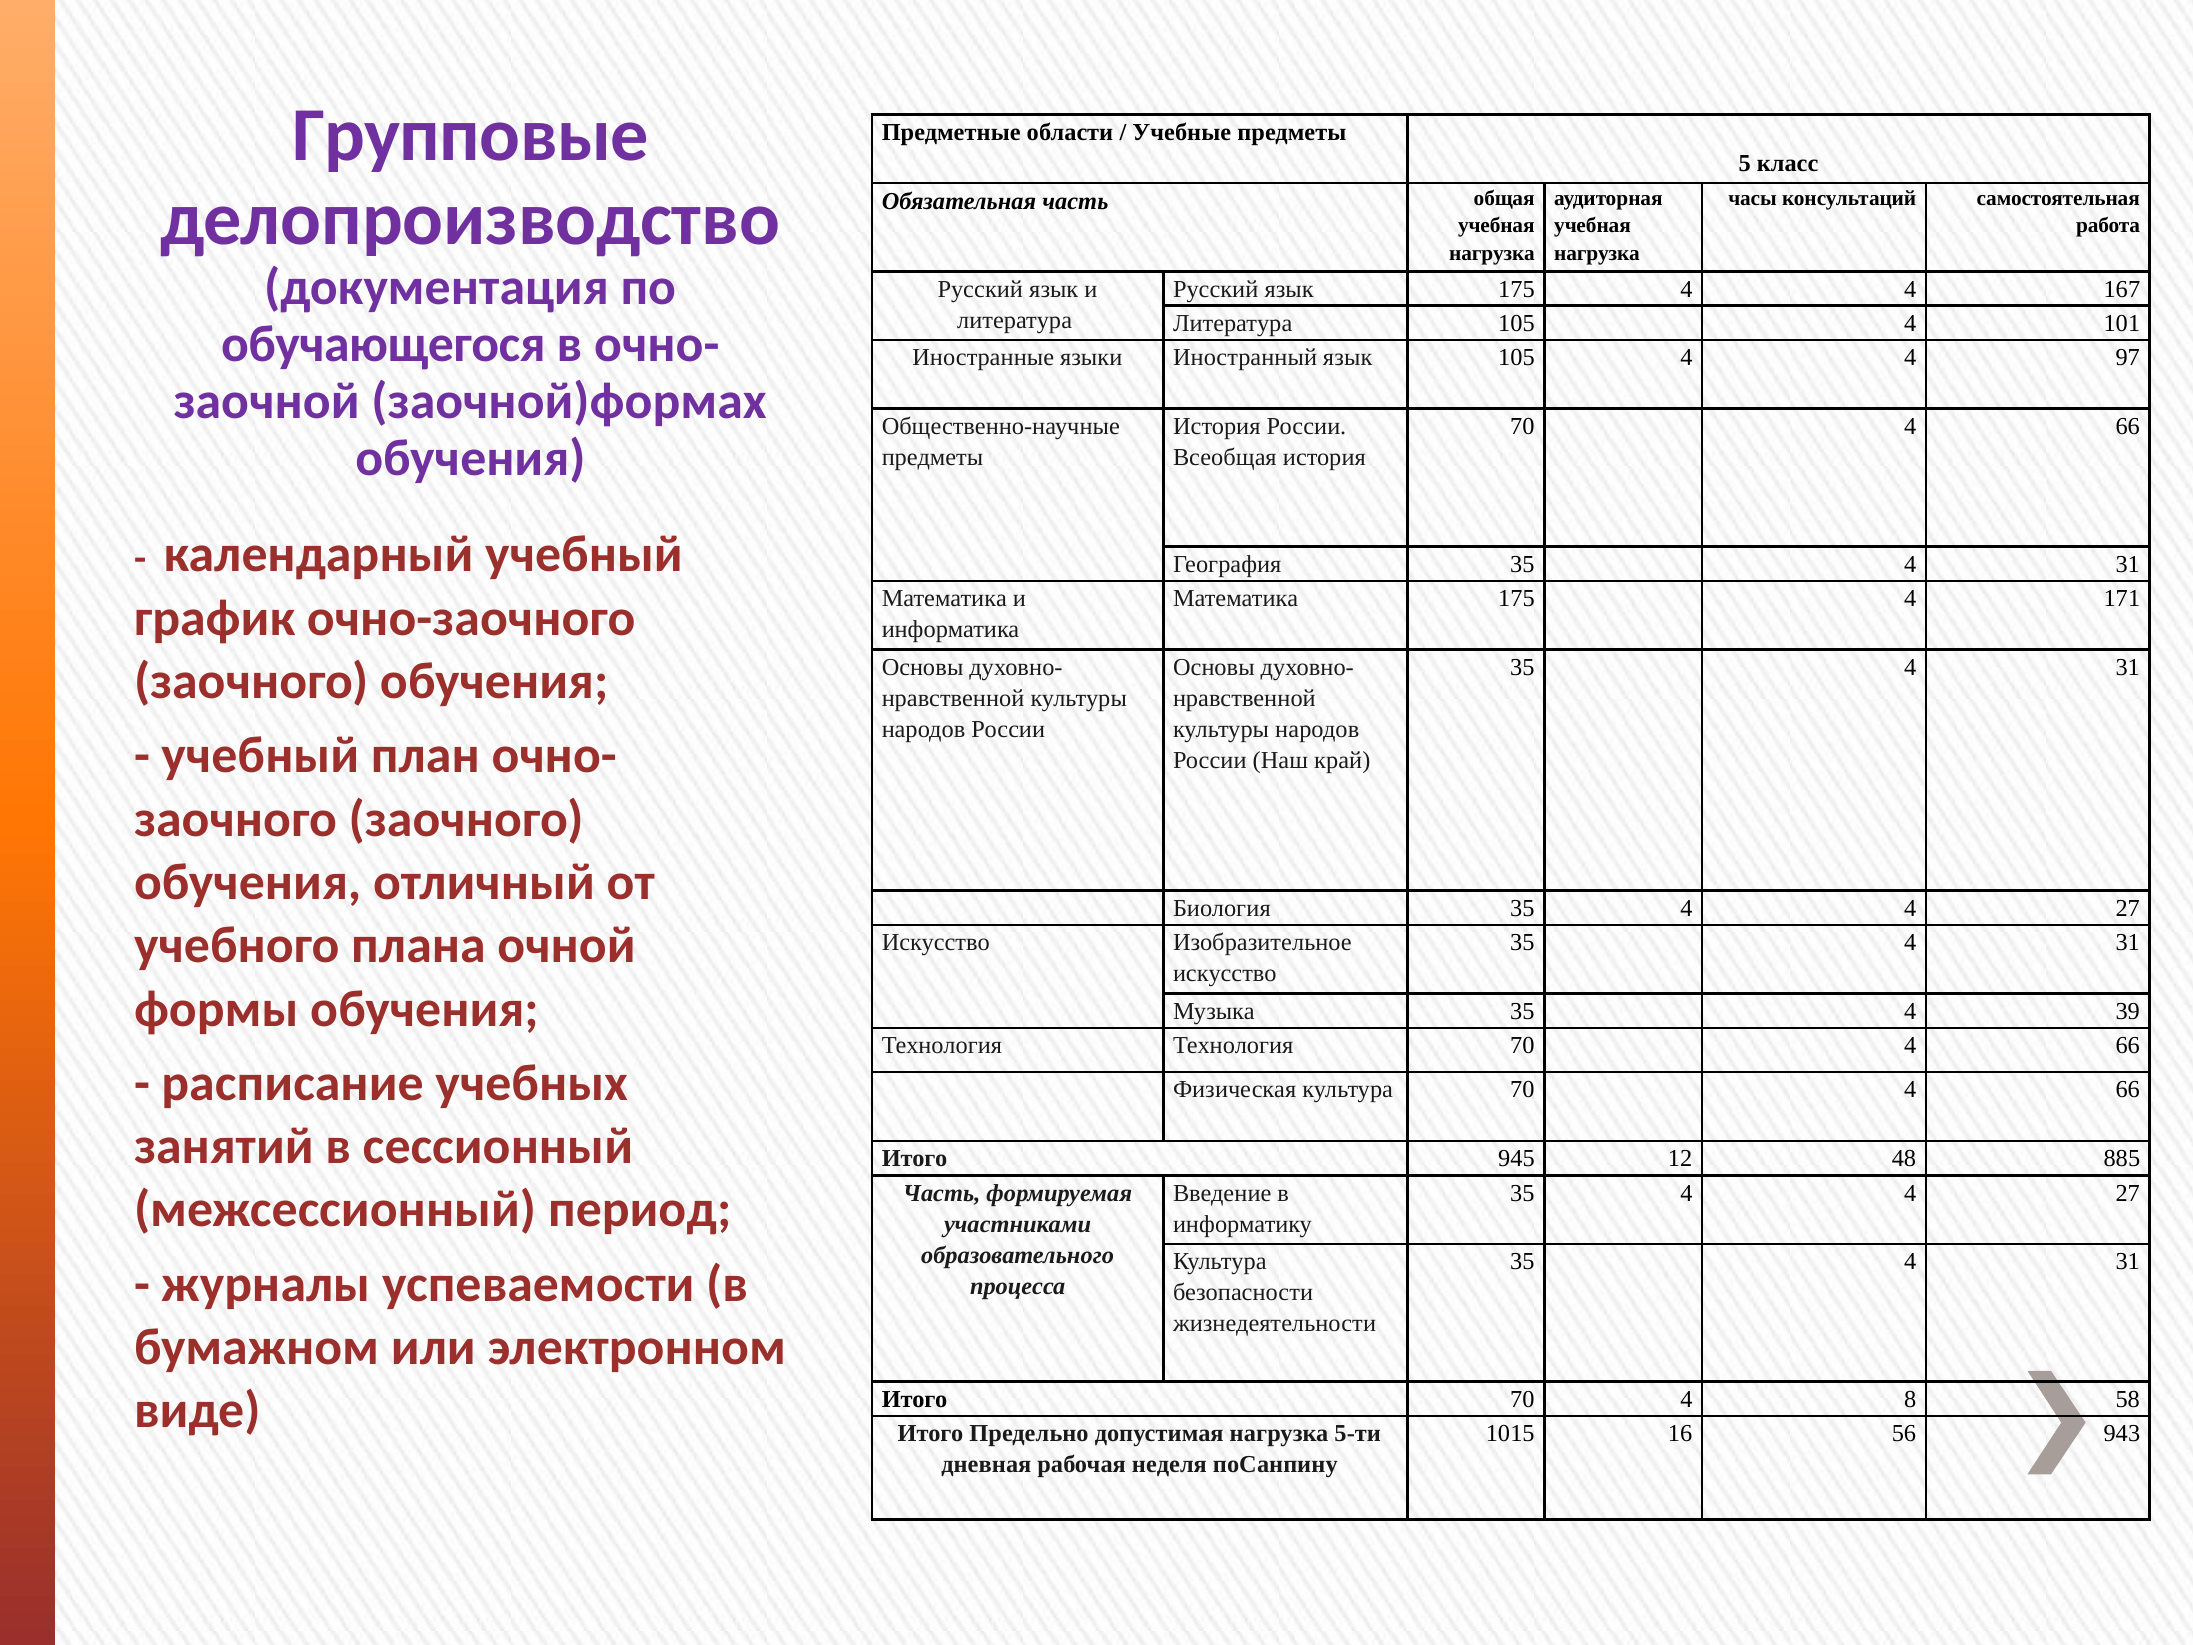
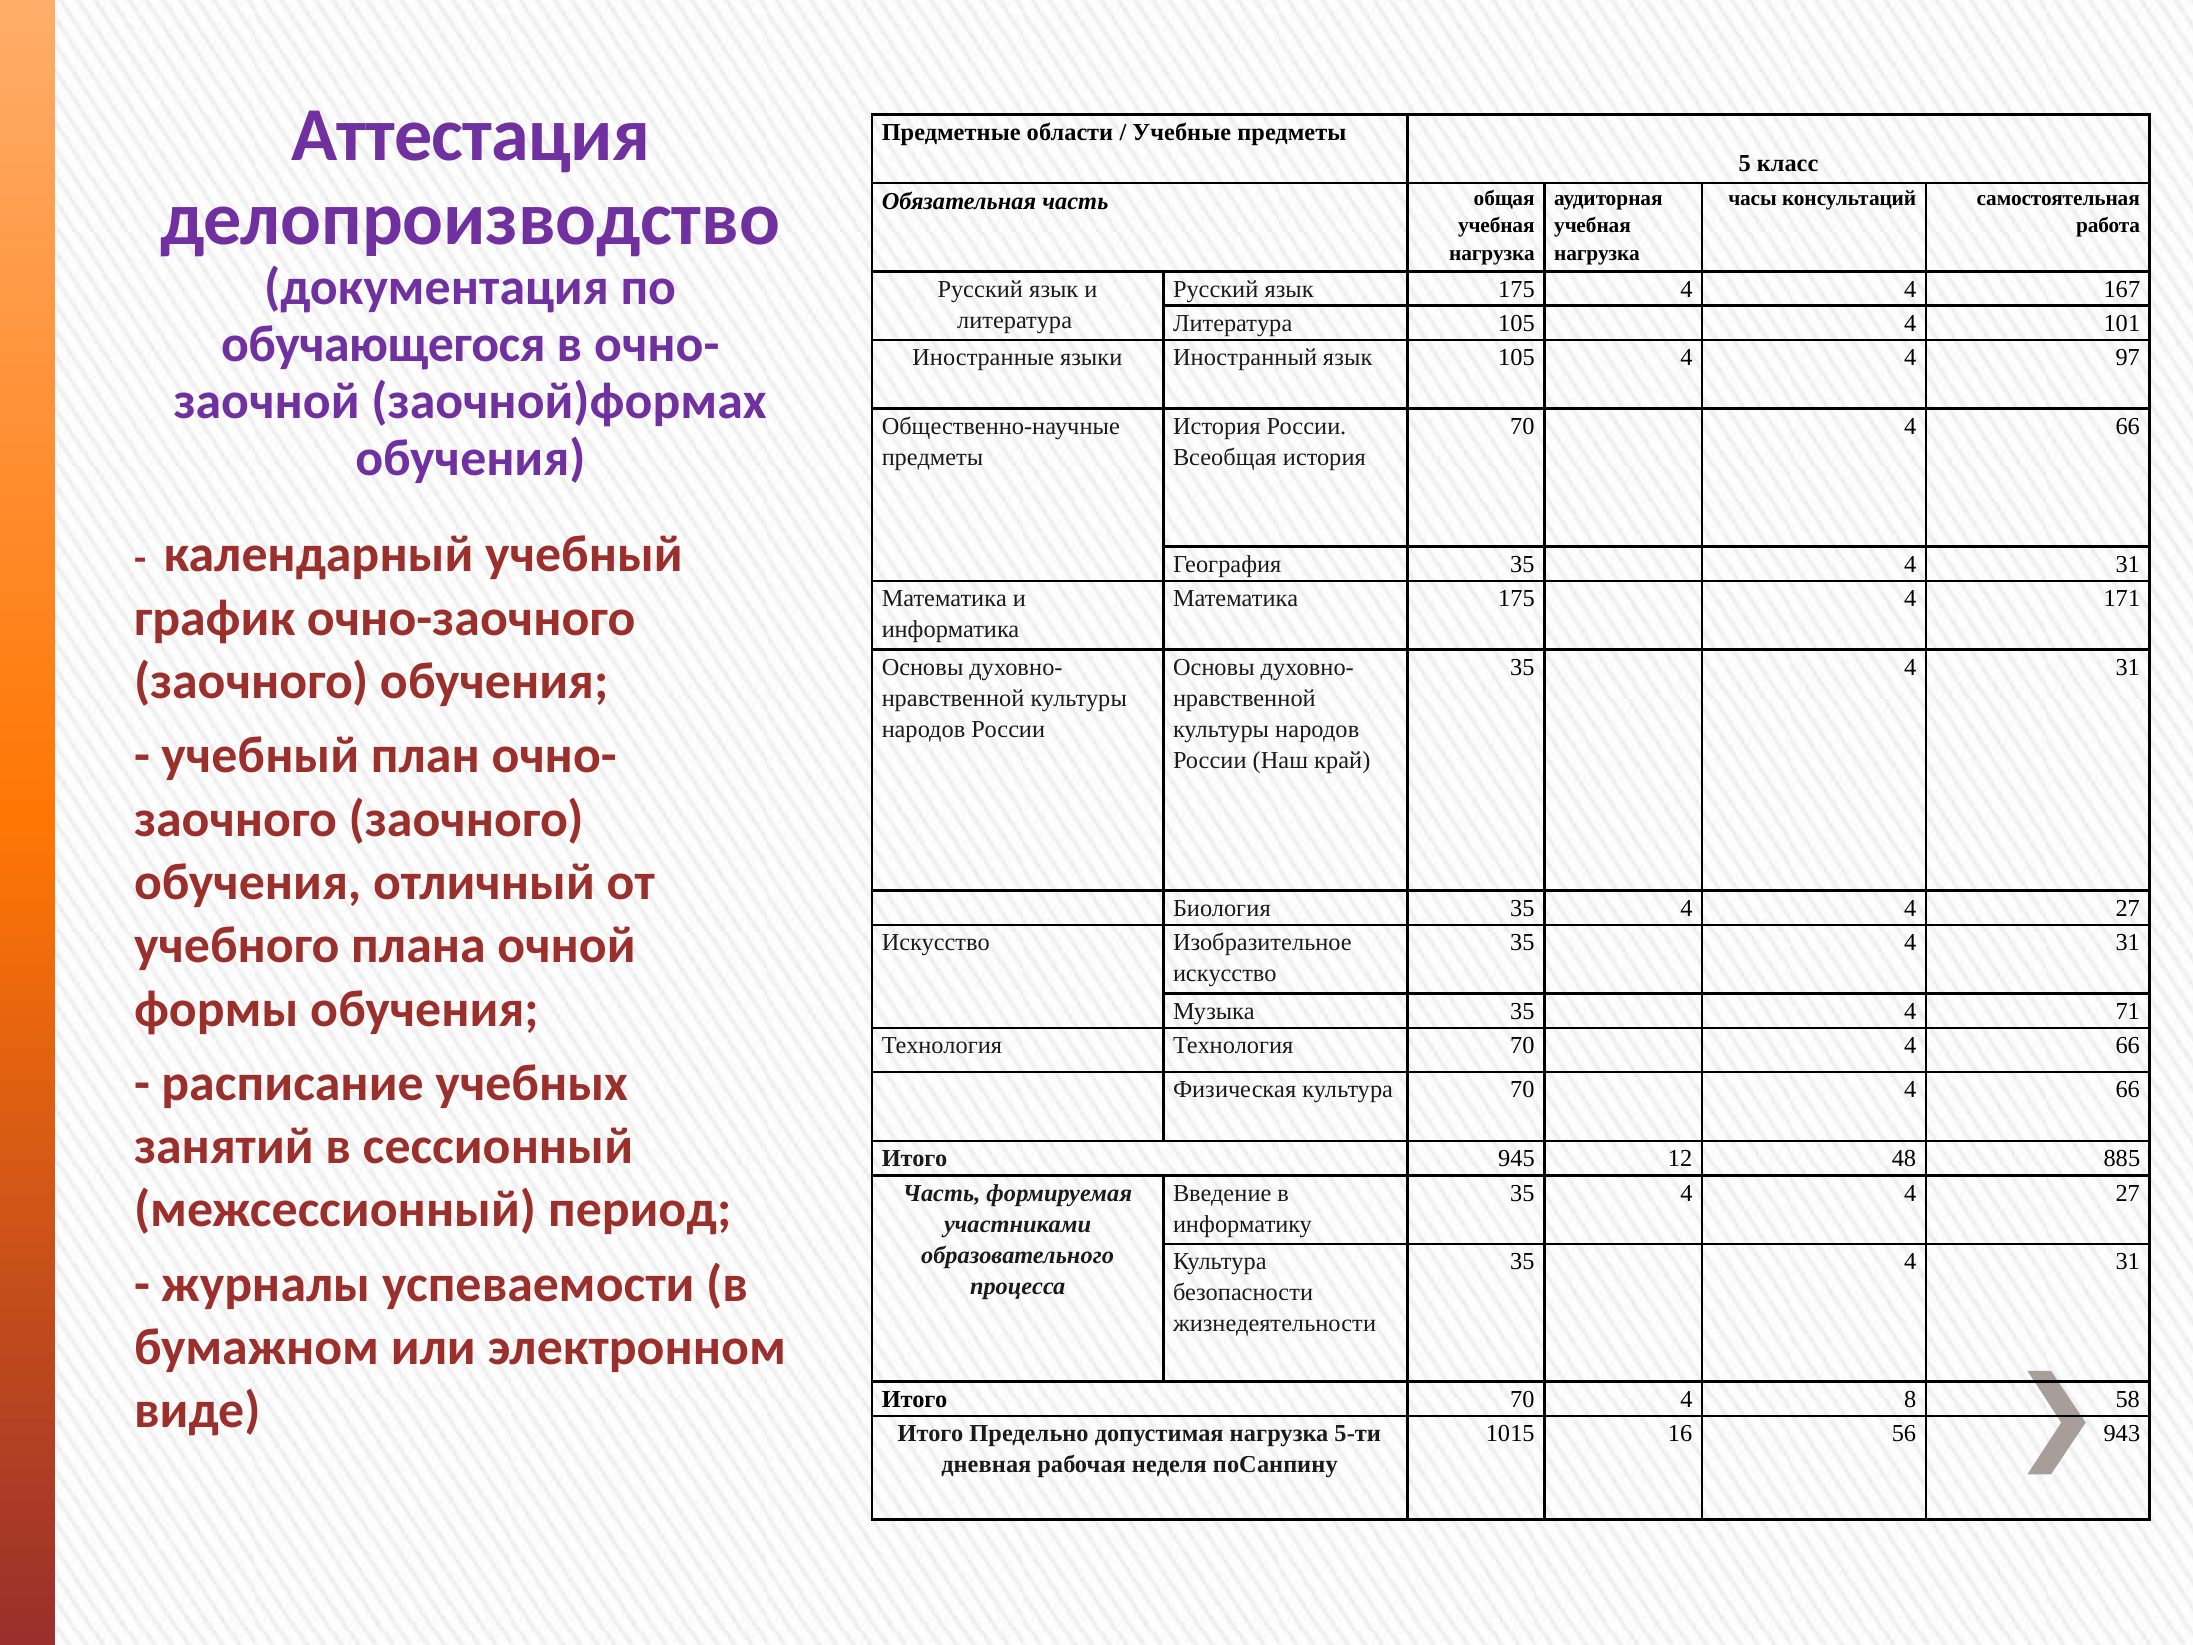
Групповые: Групповые -> Аттестация
39: 39 -> 71
